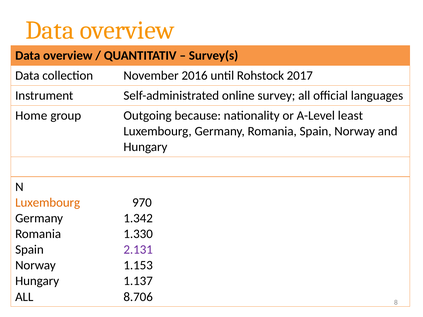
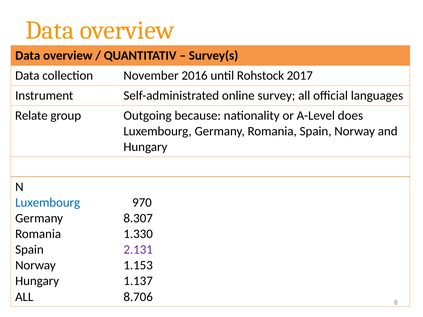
Home: Home -> Relate
least: least -> does
Luxembourg at (48, 203) colour: orange -> blue
1.342: 1.342 -> 8.307
